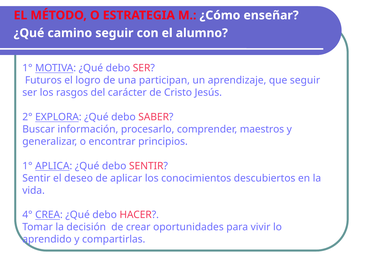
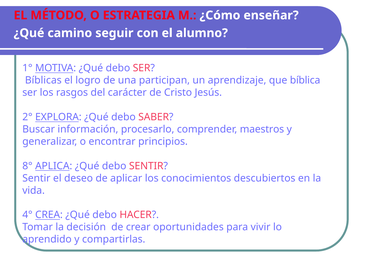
Futuros: Futuros -> Bíblicas
que seguir: seguir -> bíblica
1° at (27, 166): 1° -> 8°
